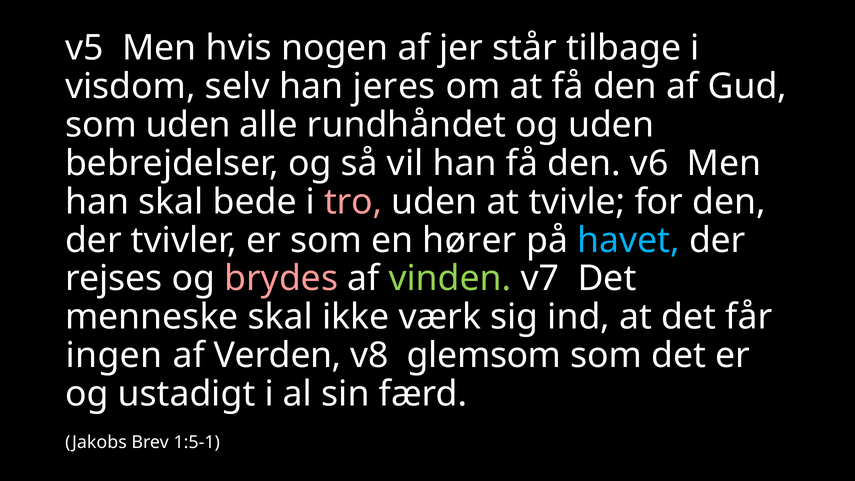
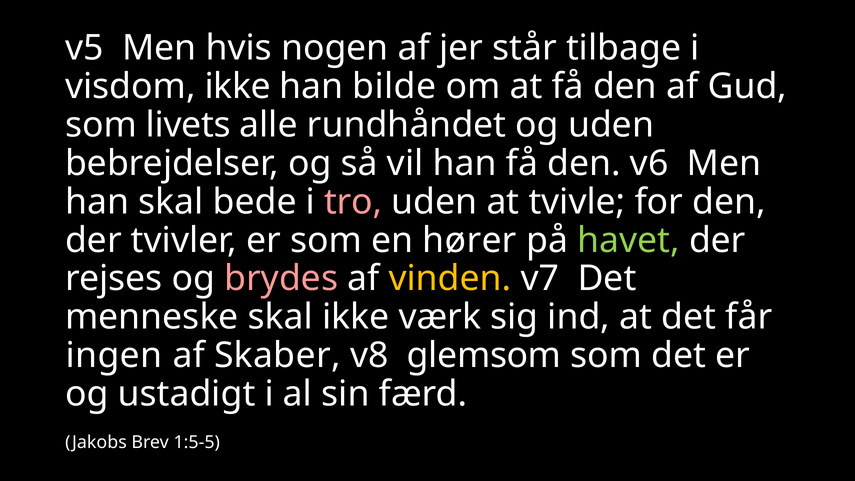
visdom selv: selv -> ikke
jeres: jeres -> bilde
som uden: uden -> livets
havet colour: light blue -> light green
vinden colour: light green -> yellow
Verden: Verden -> Skaber
1:5-1: 1:5-1 -> 1:5-5
